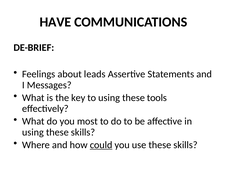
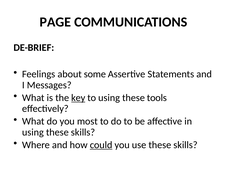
HAVE: HAVE -> PAGE
leads: leads -> some
key underline: none -> present
